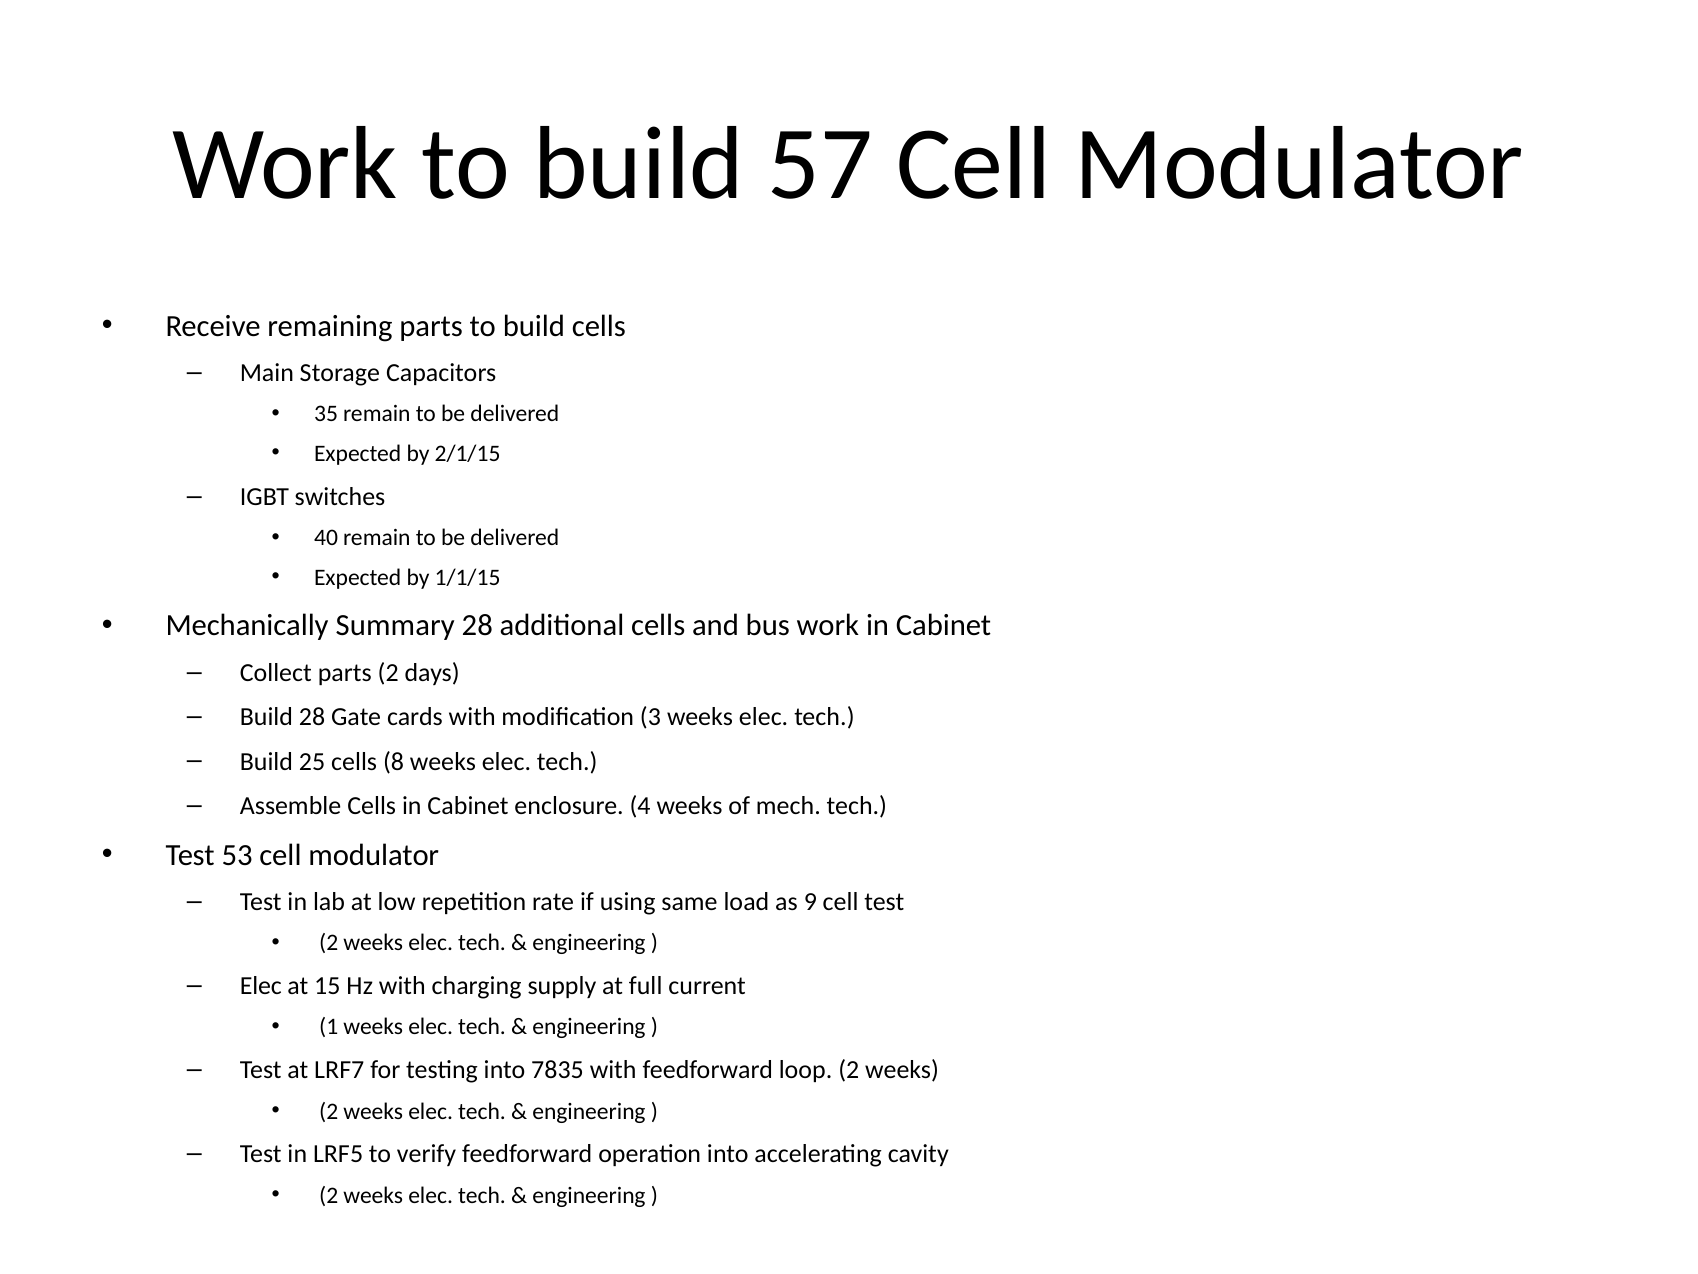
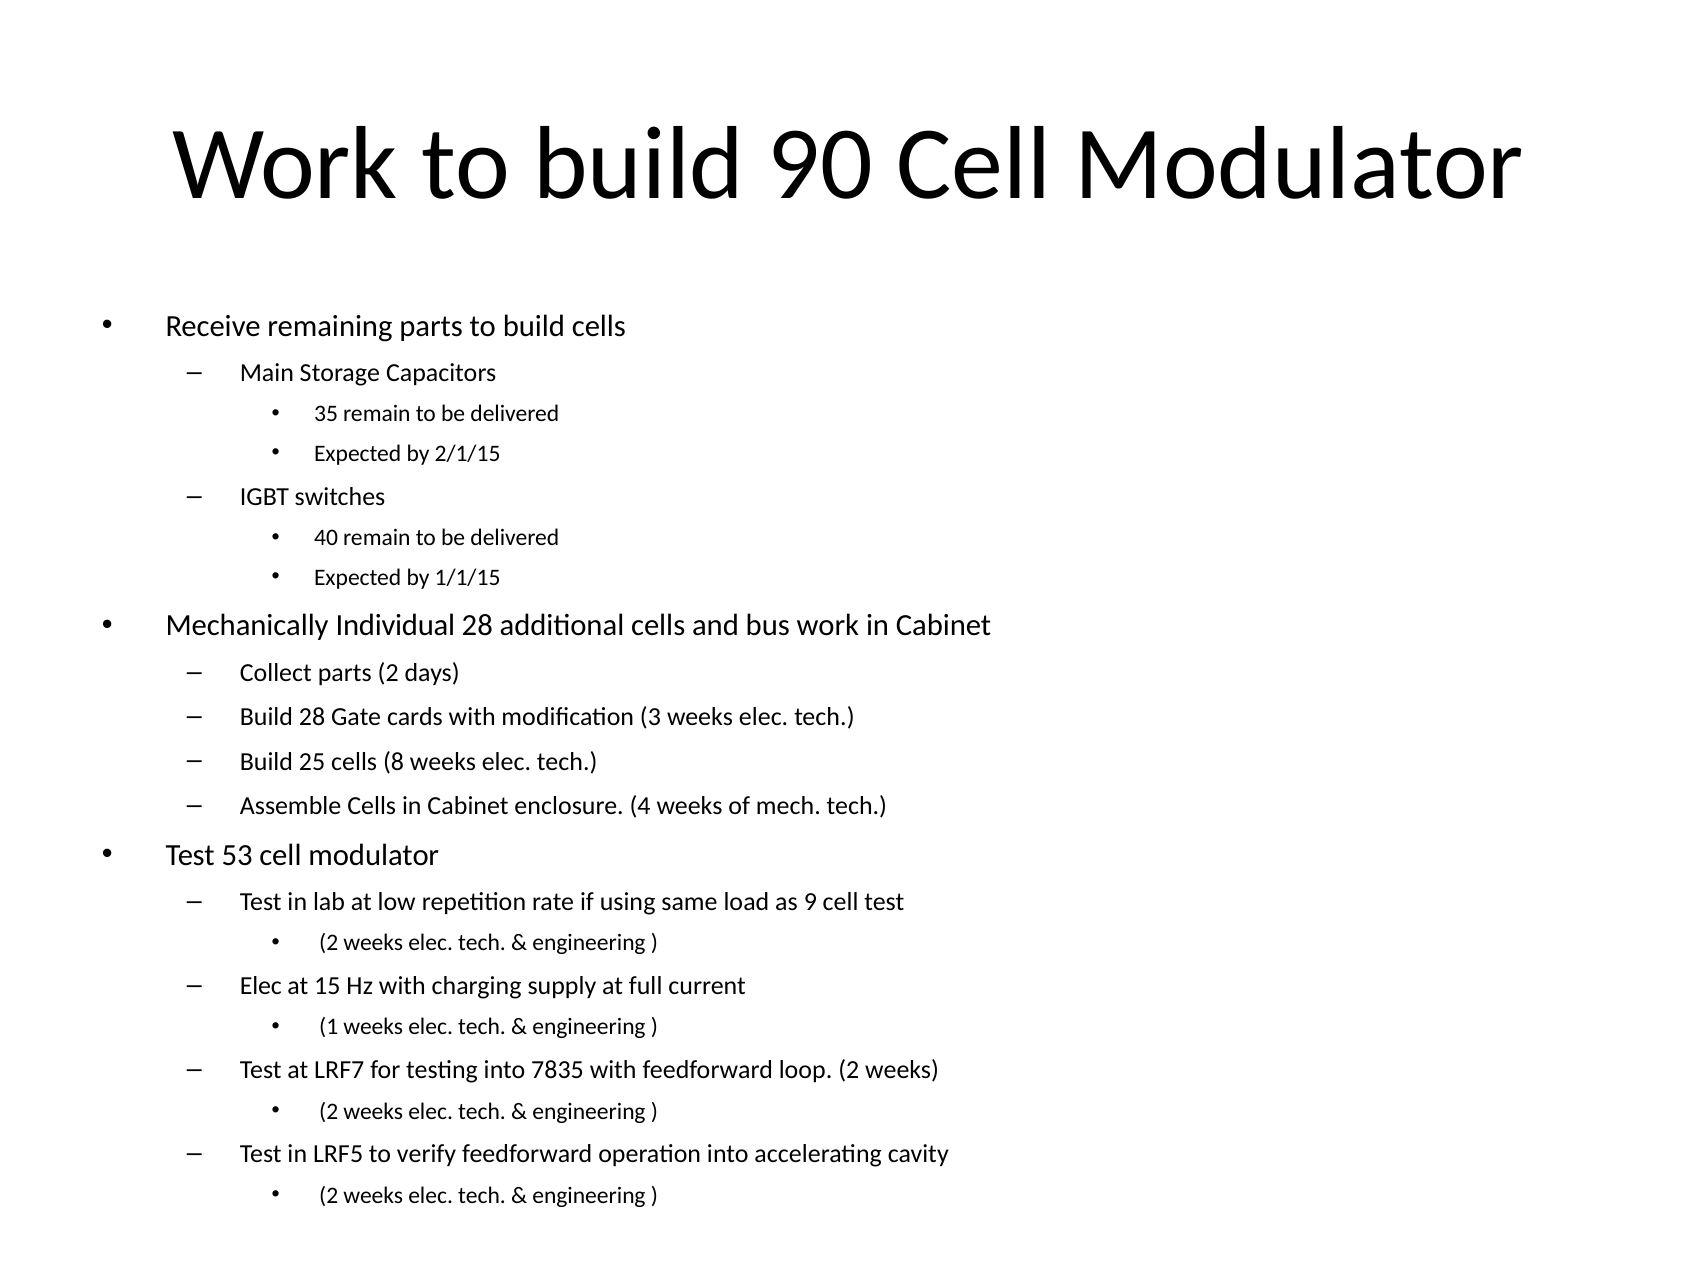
57: 57 -> 90
Summary: Summary -> Individual
